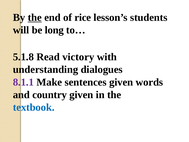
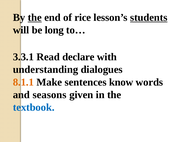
students underline: none -> present
5.1.8: 5.1.8 -> 3.3.1
victory: victory -> declare
8.1.1 colour: purple -> orange
sentences given: given -> know
country: country -> seasons
